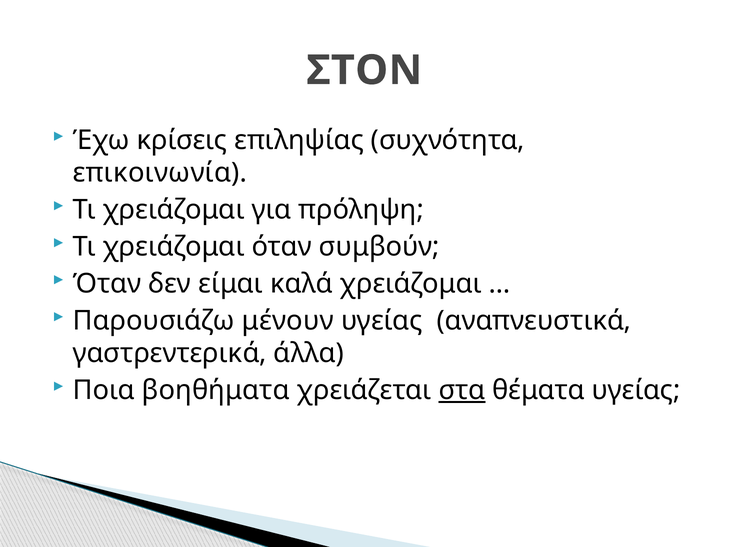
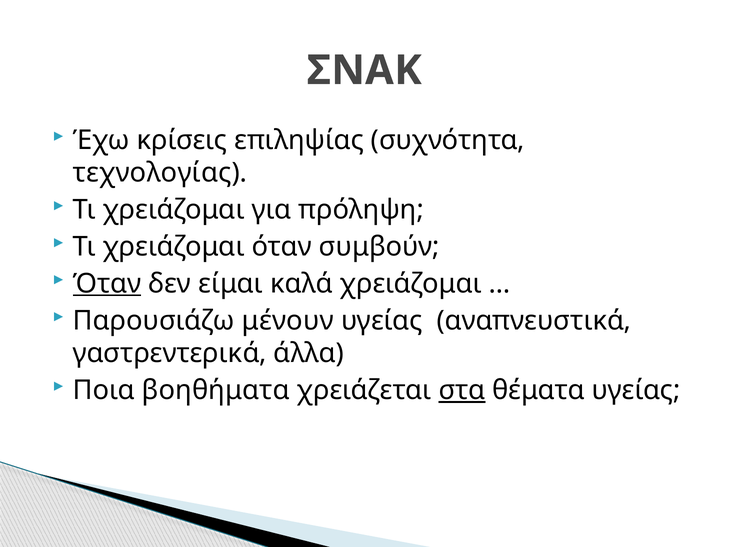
ΣΤΟΝ: ΣΤΟΝ -> ΣΝΑΚ
επικοινωνία: επικοινωνία -> τεχνολογίας
Όταν at (107, 283) underline: none -> present
